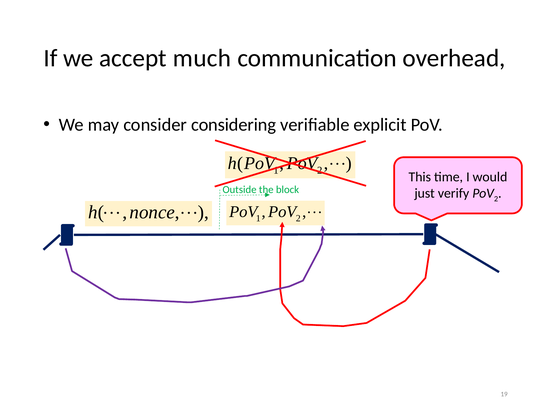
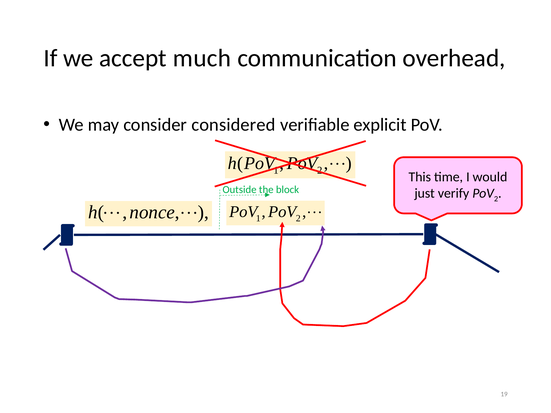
considering: considering -> considered
